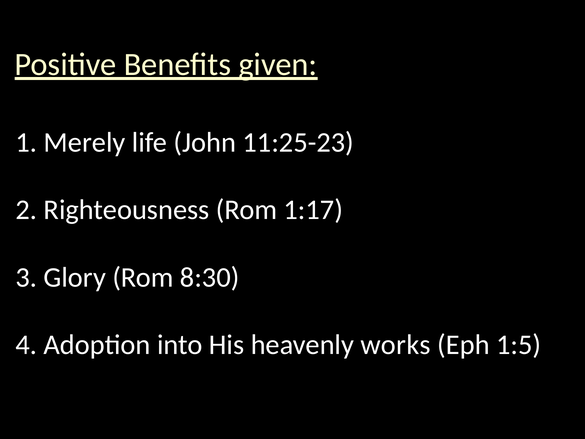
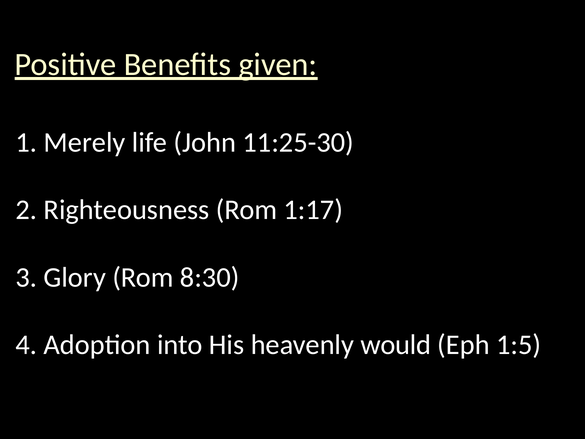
11:25-23: 11:25-23 -> 11:25-30
works: works -> would
